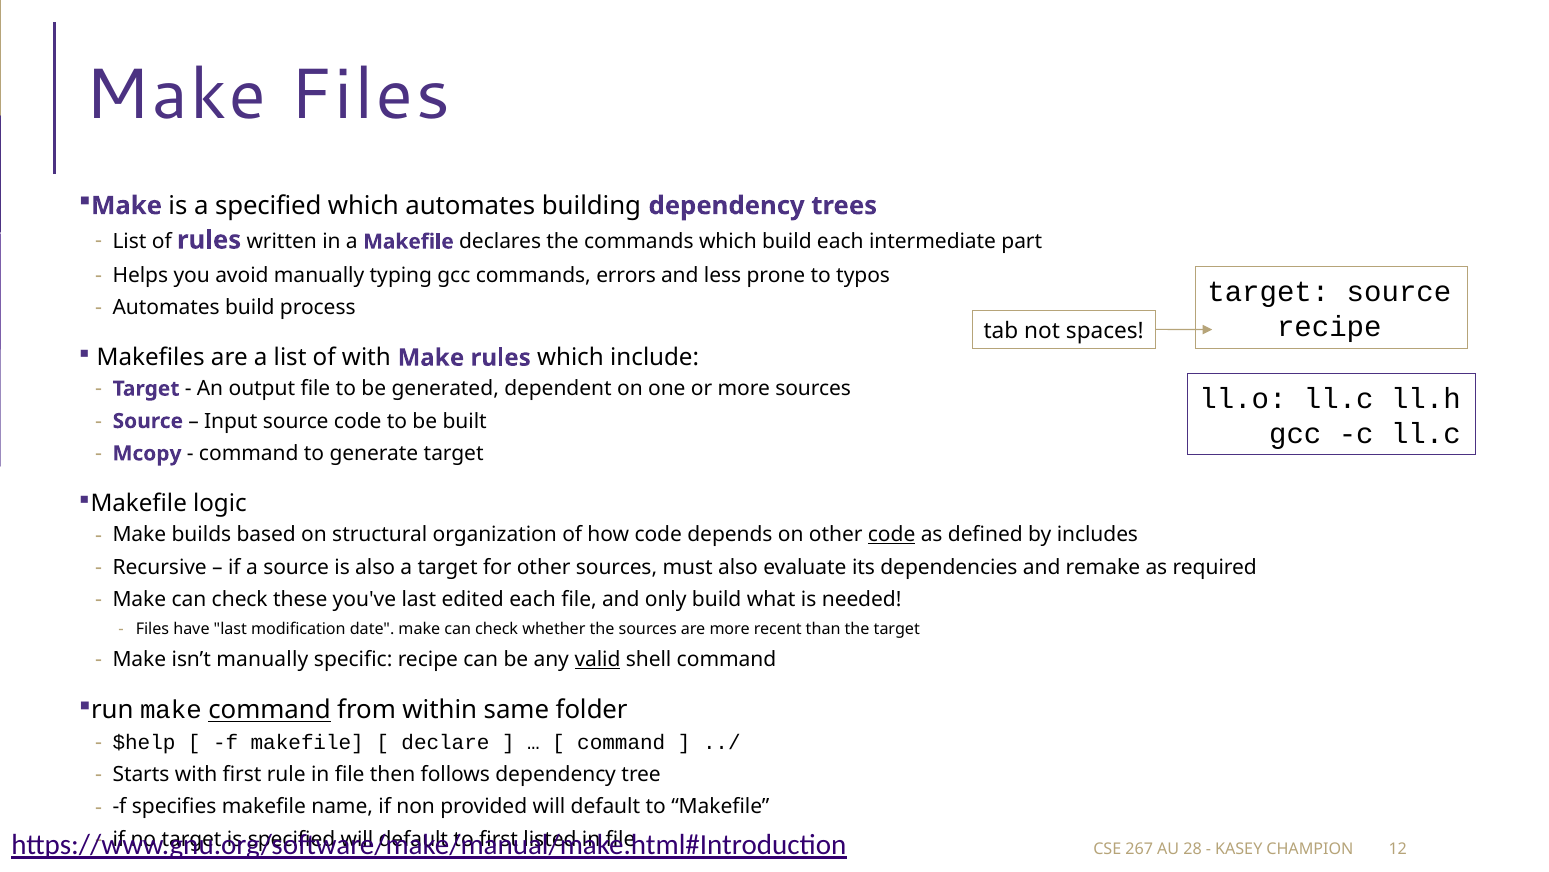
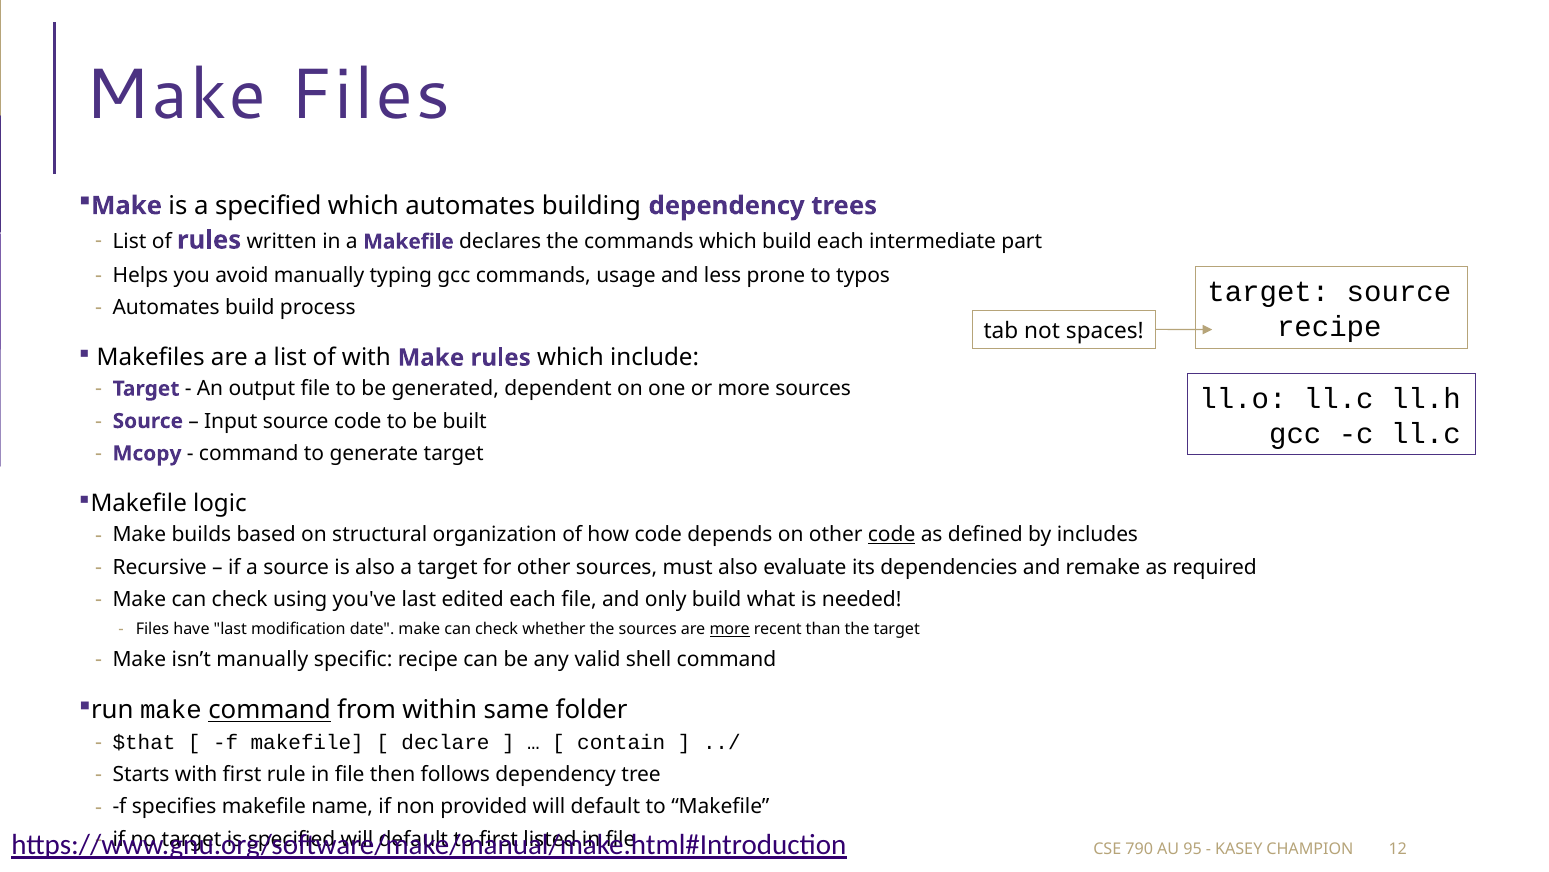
errors: errors -> usage
these: these -> using
more at (730, 629) underline: none -> present
valid underline: present -> none
$help: $help -> $that
command at (621, 741): command -> contain
267: 267 -> 790
28: 28 -> 95
